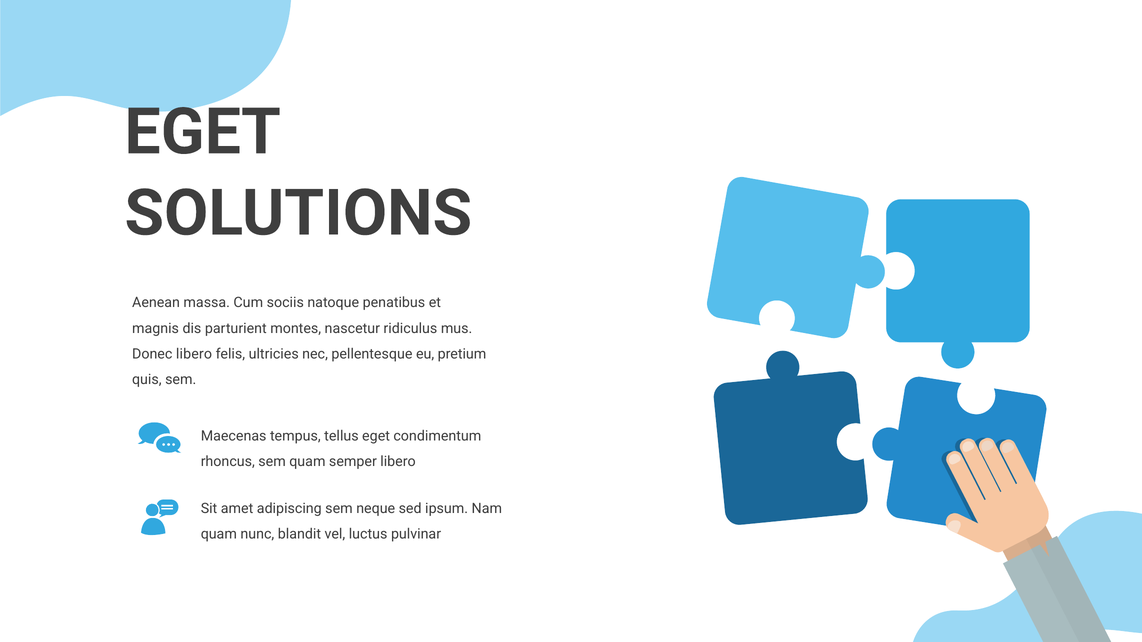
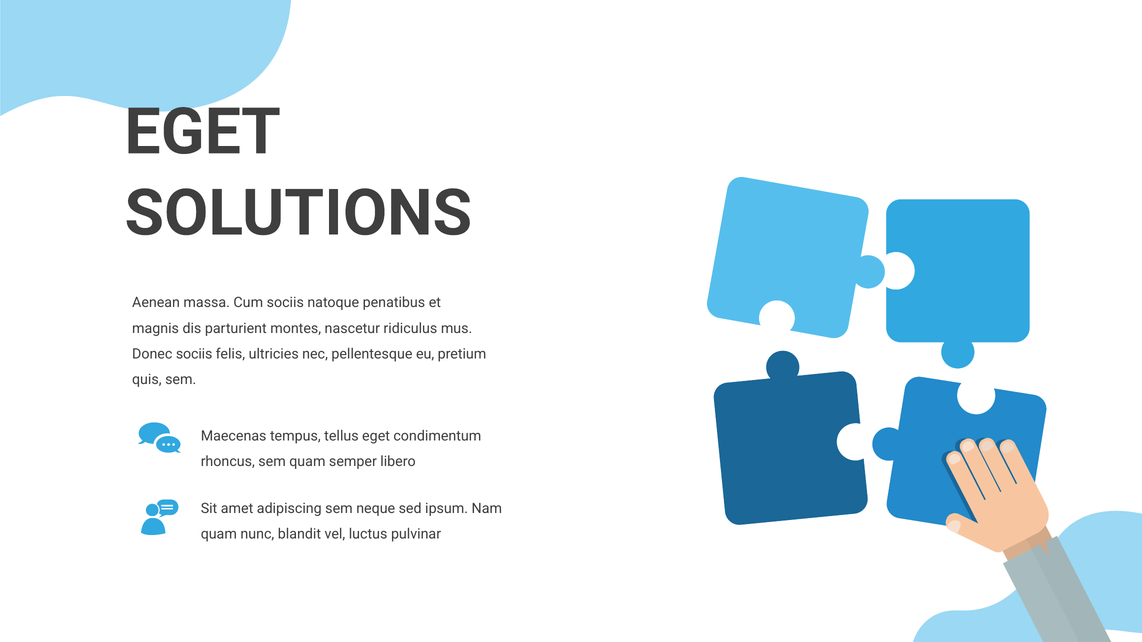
Donec libero: libero -> sociis
